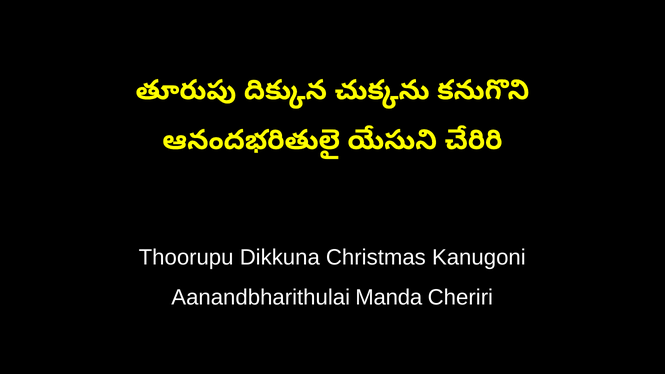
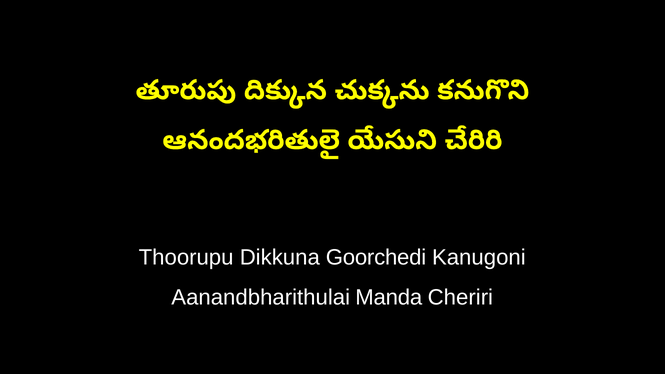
Christmas: Christmas -> Goorchedi
